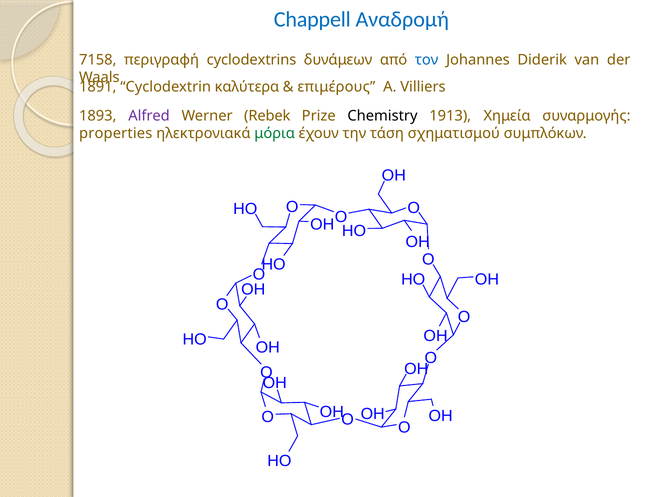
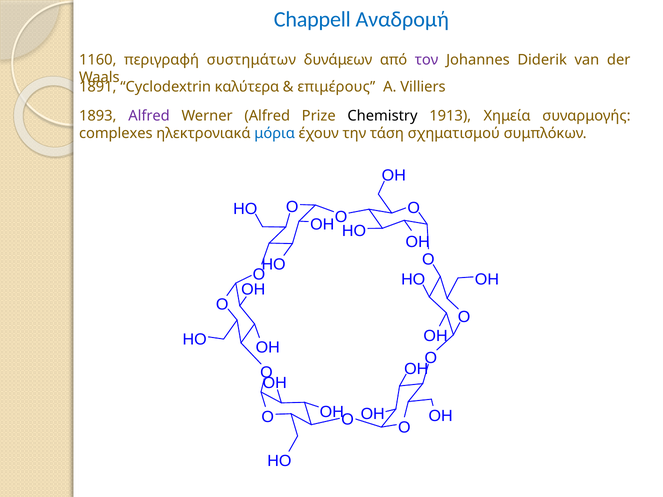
7158: 7158 -> 1160
cyclodextrins: cyclodextrins -> συστημάτων
τον colour: blue -> purple
Werner Rebek: Rebek -> Alfred
properties: properties -> complexes
μόρια colour: green -> blue
